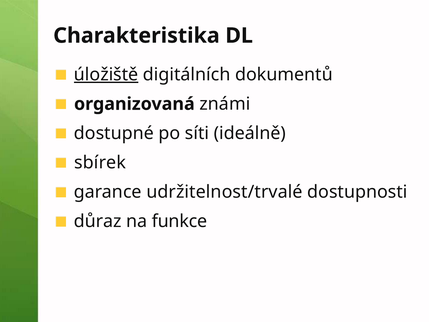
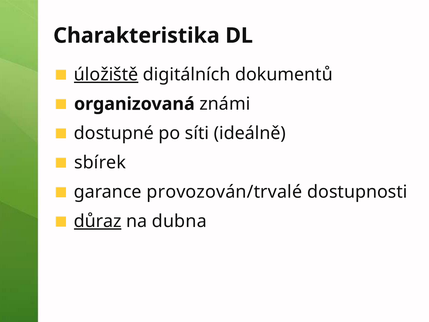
udržitelnost/trvalé: udržitelnost/trvalé -> provozován/trvalé
důraz underline: none -> present
funkce: funkce -> dubna
